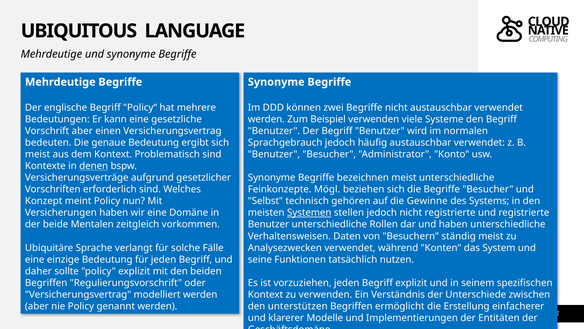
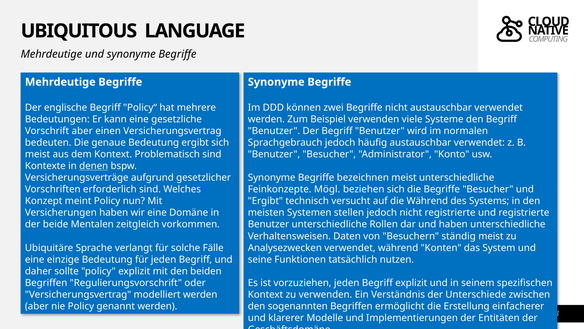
Selbst at (265, 201): Selbst -> Ergibt
gehören: gehören -> versucht
die Gewinne: Gewinne -> Während
Systemen underline: present -> none
unterstützen: unterstützen -> sogenannten
